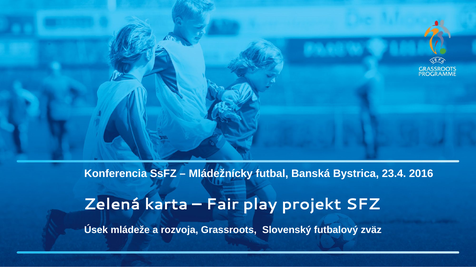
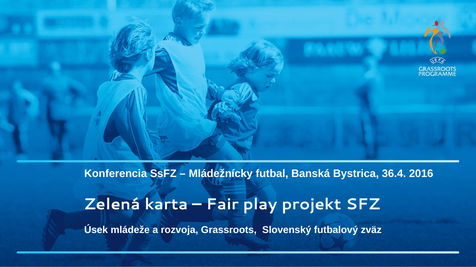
23.4: 23.4 -> 36.4
